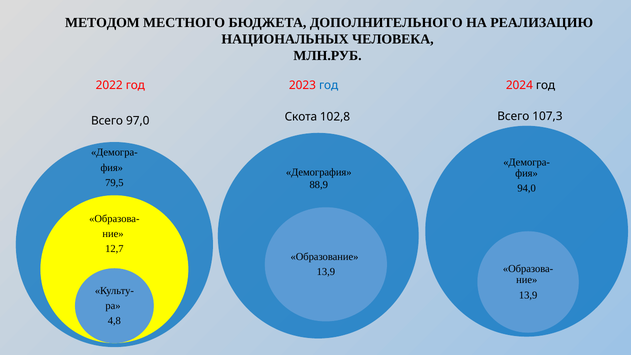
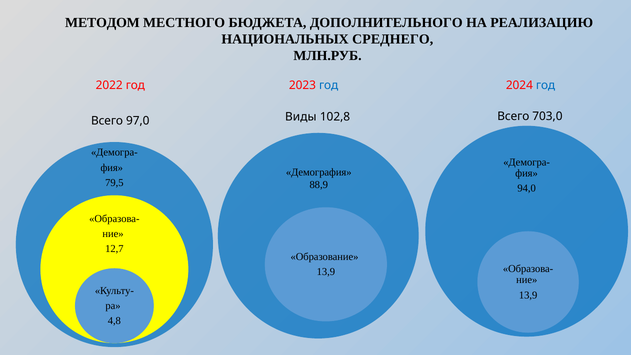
ЧЕЛОВЕКА: ЧЕЛОВЕКА -> СРЕДНЕГО
год at (546, 85) colour: black -> blue
Скота: Скота -> Виды
107,3: 107,3 -> 703,0
